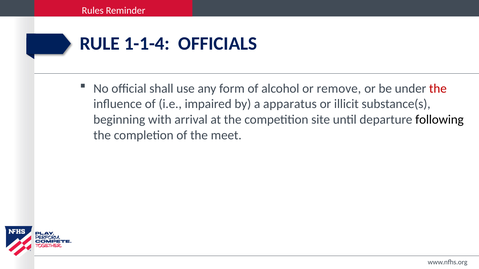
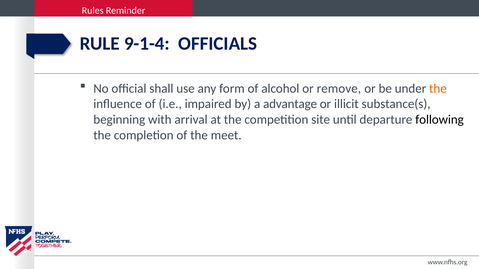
1-1-4: 1-1-4 -> 9-1-4
the at (438, 89) colour: red -> orange
apparatus: apparatus -> advantage
